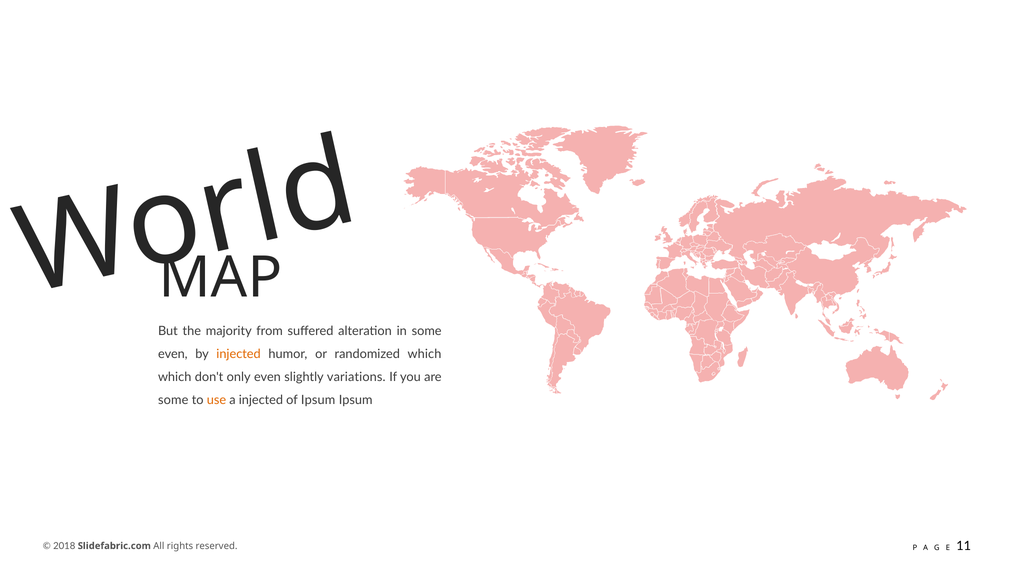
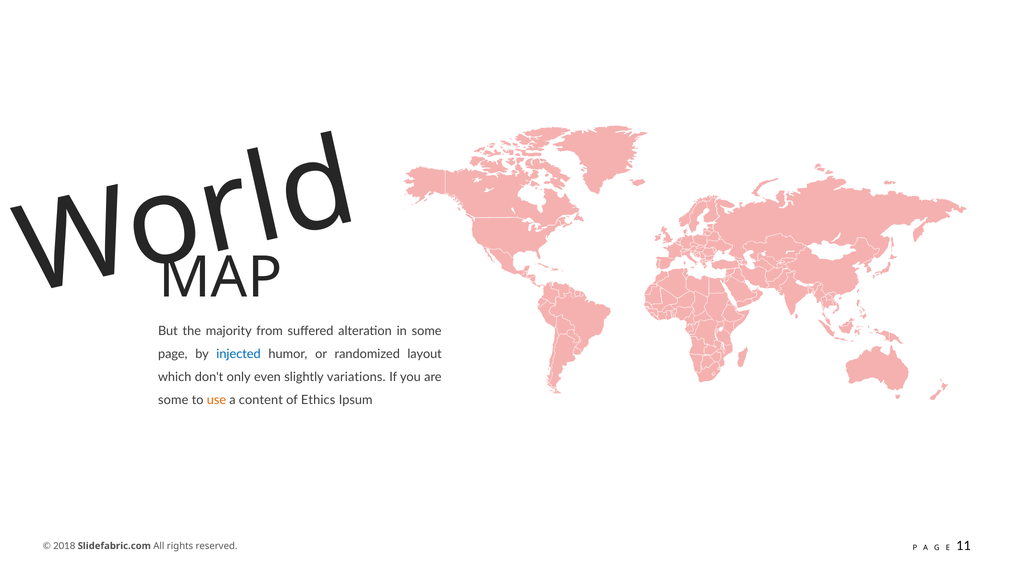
even at (173, 354): even -> page
injected at (239, 354) colour: orange -> blue
randomized which: which -> layout
a injected: injected -> content
of Ipsum: Ipsum -> Ethics
